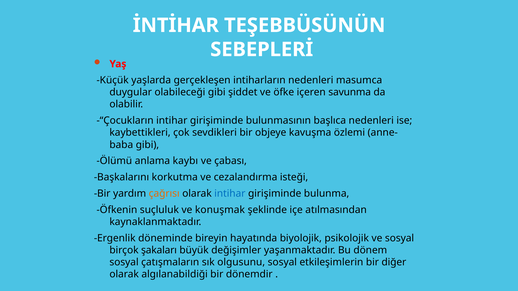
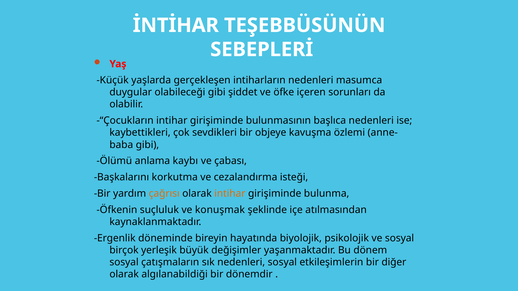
savunma: savunma -> sorunları
intihar at (230, 194) colour: blue -> orange
şakaları: şakaları -> yerleşik
sık olgusunu: olgusunu -> nedenleri
